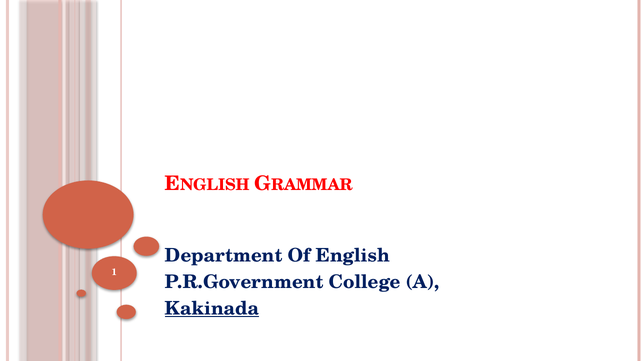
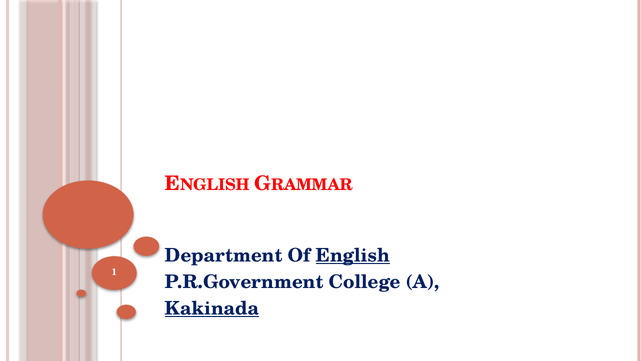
English underline: none -> present
